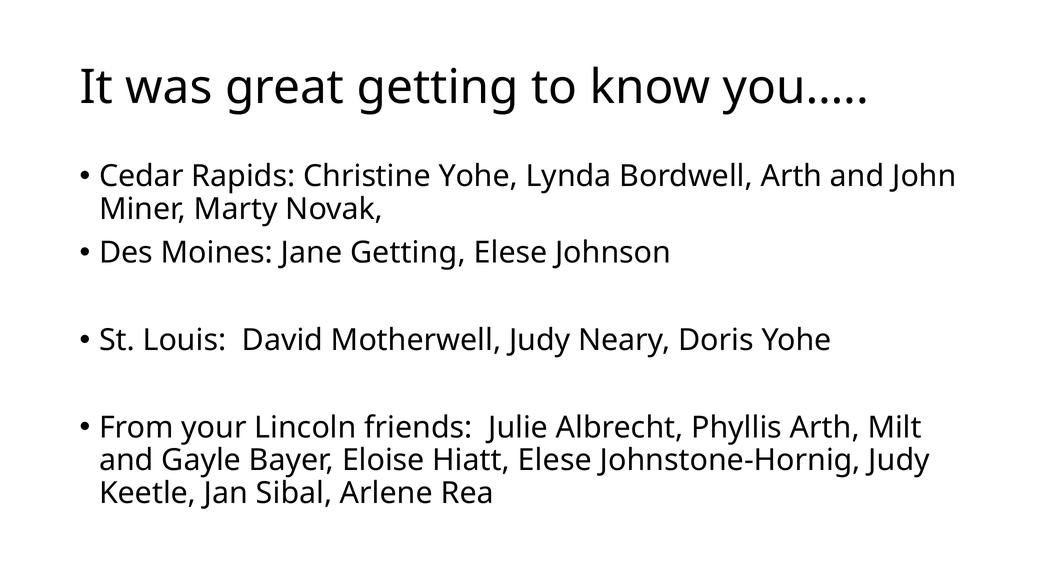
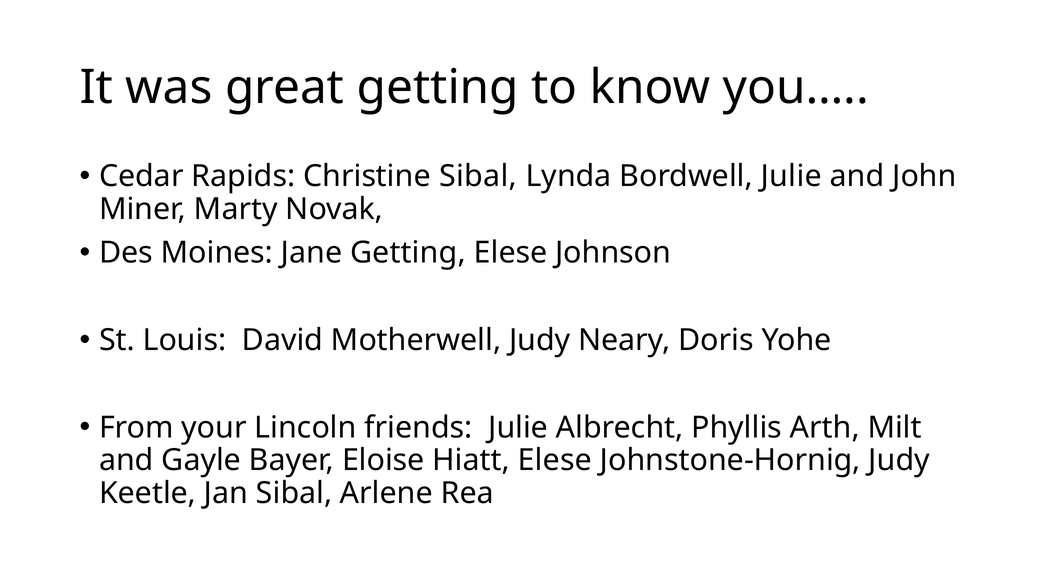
Christine Yohe: Yohe -> Sibal
Bordwell Arth: Arth -> Julie
